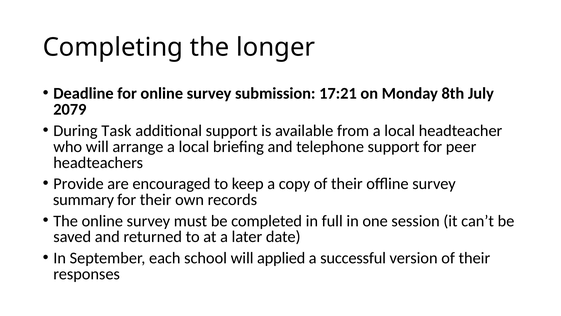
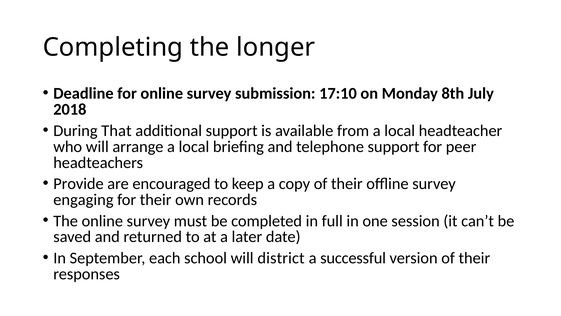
17:21: 17:21 -> 17:10
2079: 2079 -> 2018
Task: Task -> That
summary: summary -> engaging
applied: applied -> district
